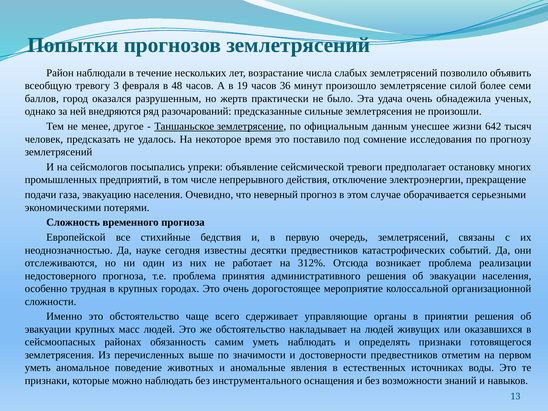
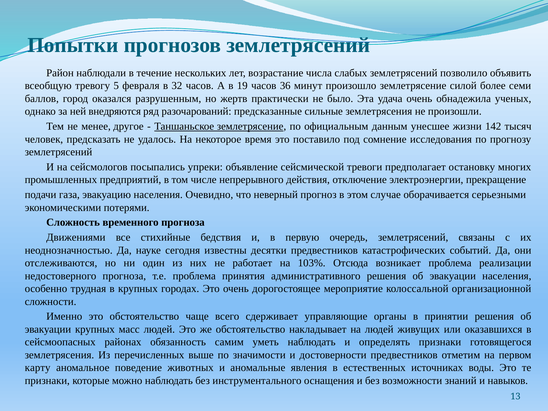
3: 3 -> 5
48: 48 -> 32
642: 642 -> 142
Европейской: Европейской -> Движениями
312%: 312% -> 103%
уметь at (38, 368): уметь -> карту
